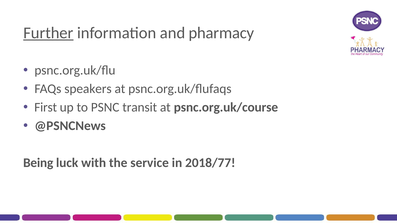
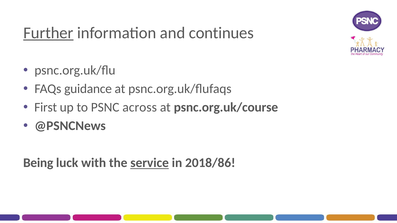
pharmacy: pharmacy -> continues
speakers: speakers -> guidance
transit: transit -> across
service underline: none -> present
2018/77: 2018/77 -> 2018/86
